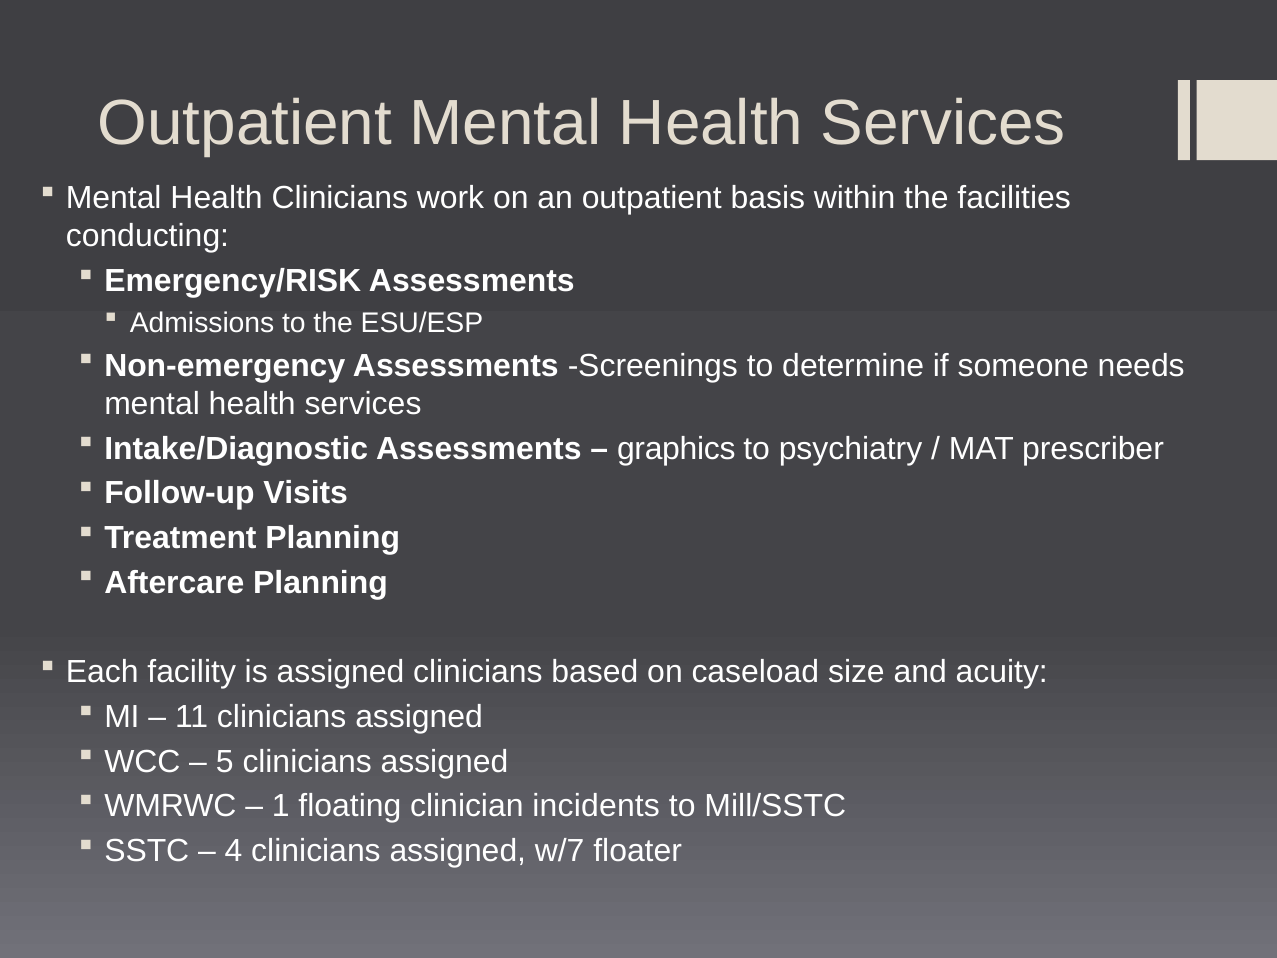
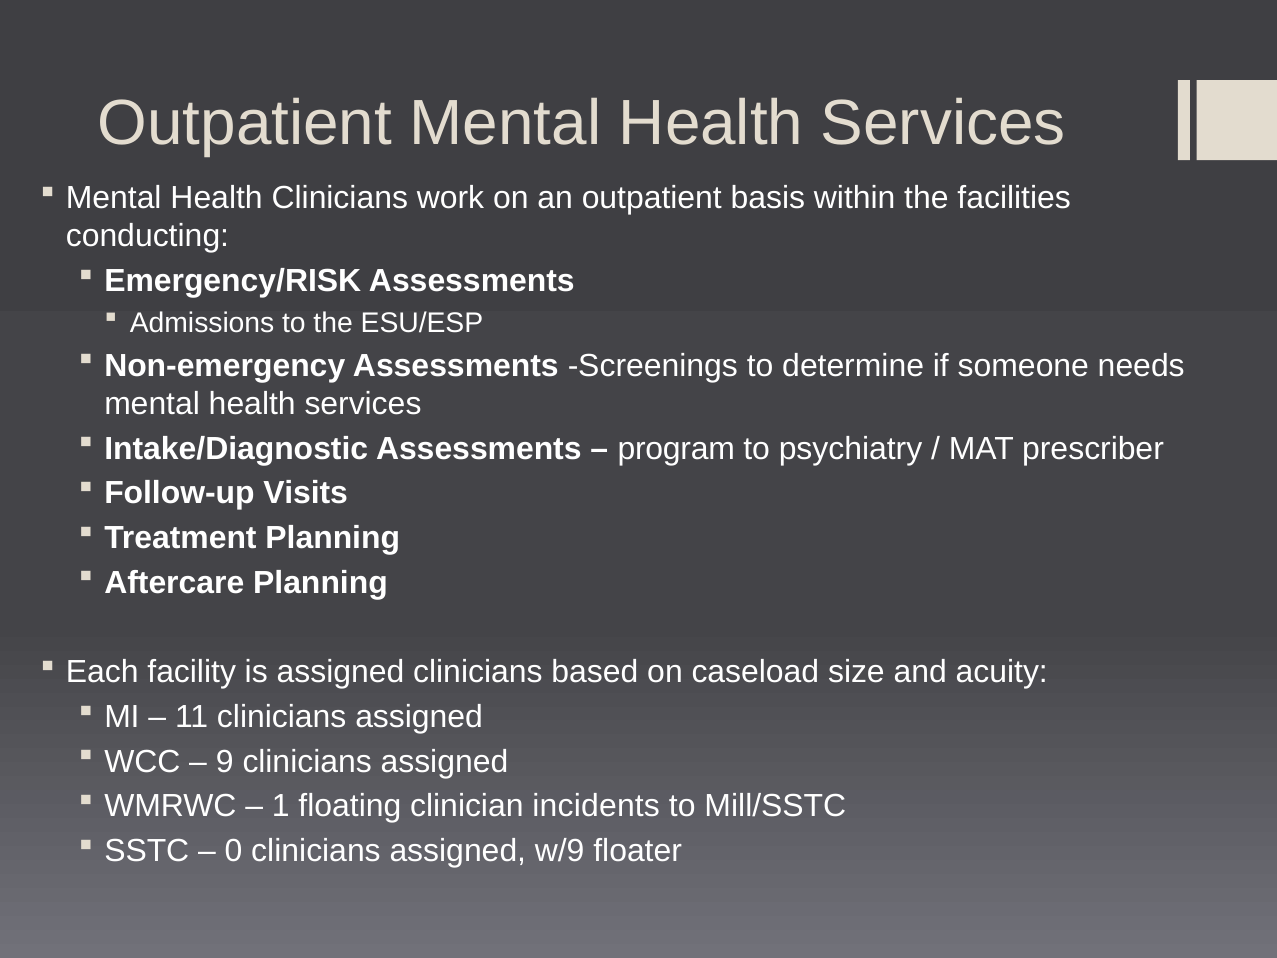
graphics: graphics -> program
5: 5 -> 9
4: 4 -> 0
w/7: w/7 -> w/9
